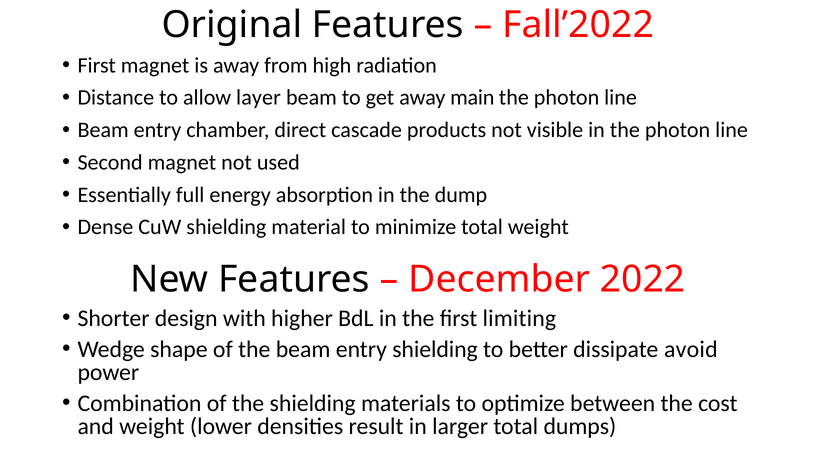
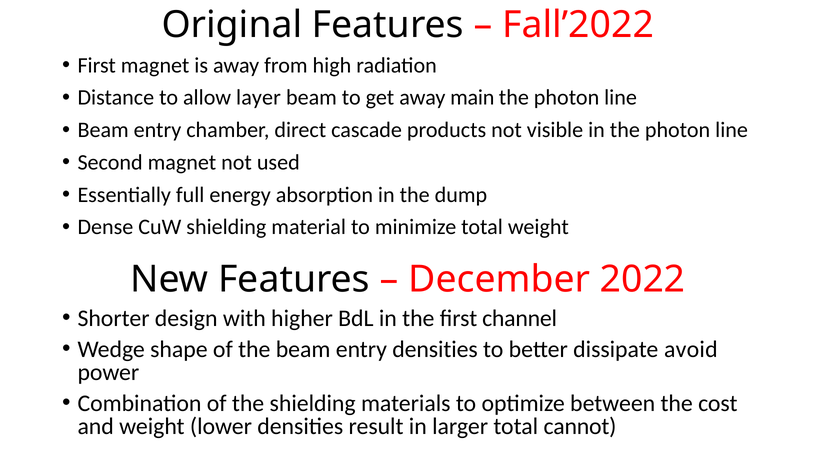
limiting: limiting -> channel
entry shielding: shielding -> densities
dumps: dumps -> cannot
